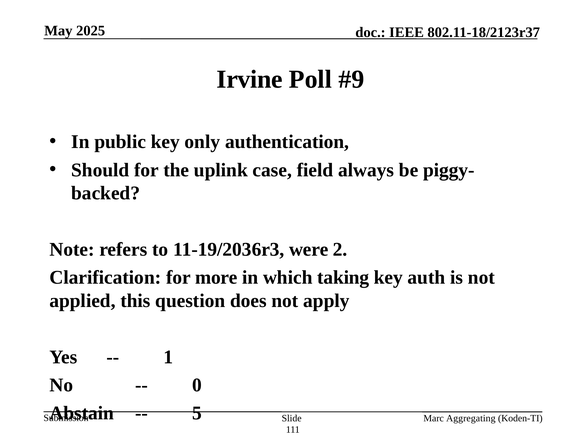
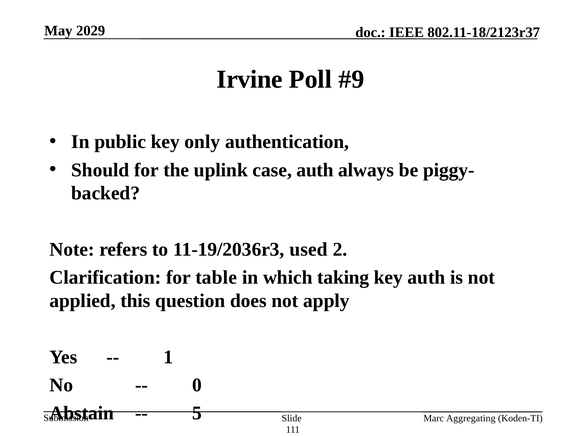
2025: 2025 -> 2029
case field: field -> auth
were: were -> used
more: more -> table
